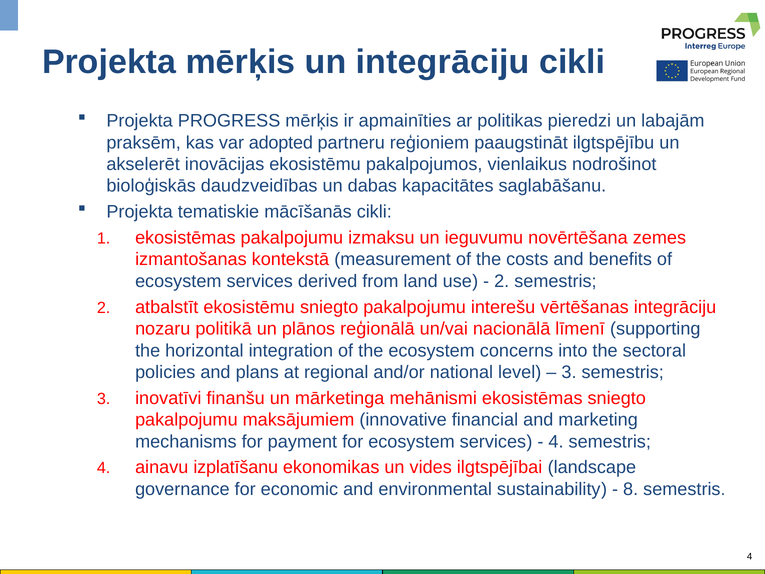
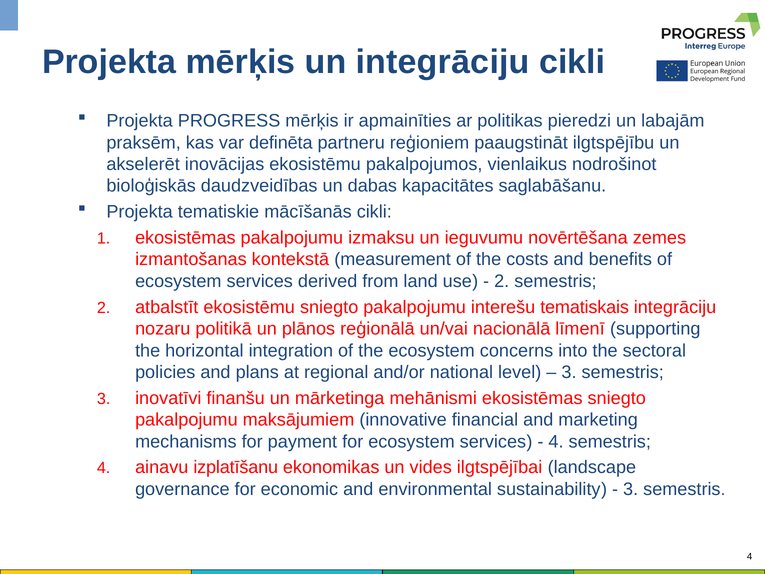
adopted: adopted -> definēta
vērtēšanas: vērtēšanas -> tematiskais
8 at (631, 489): 8 -> 3
